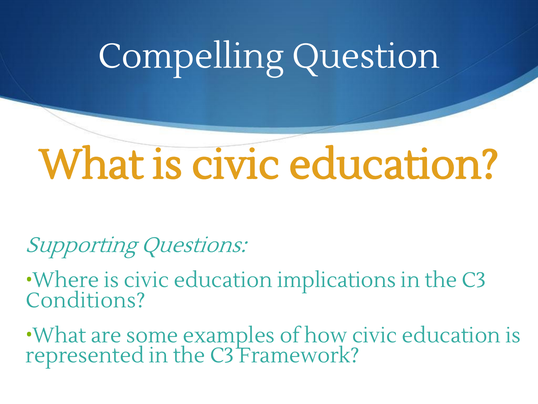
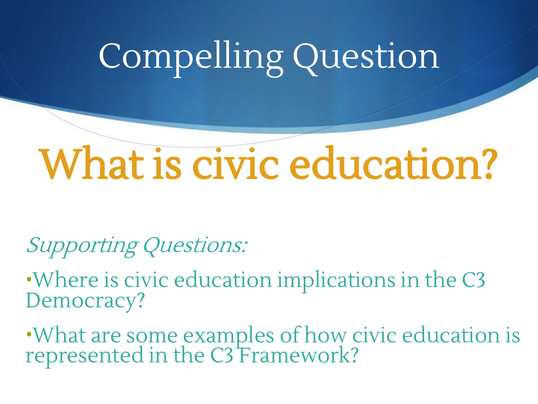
Conditions: Conditions -> Democracy
